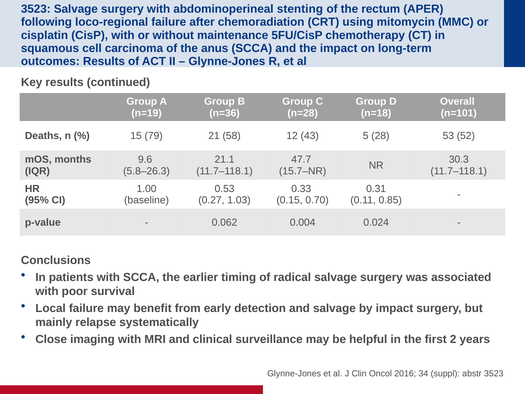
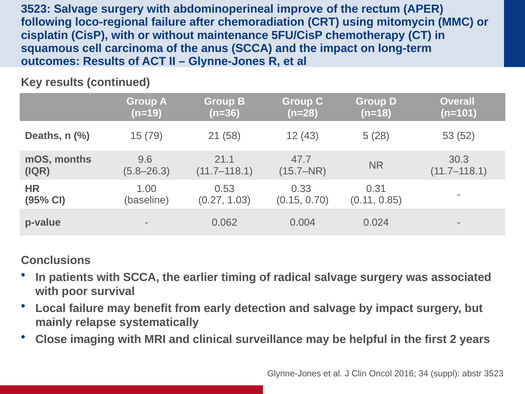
stenting: stenting -> improve
